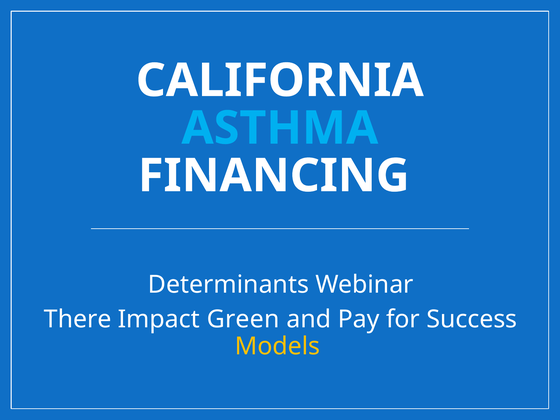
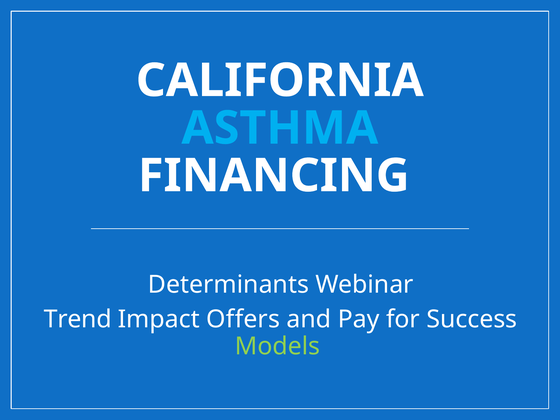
There: There -> Trend
Green: Green -> Offers
Models colour: yellow -> light green
